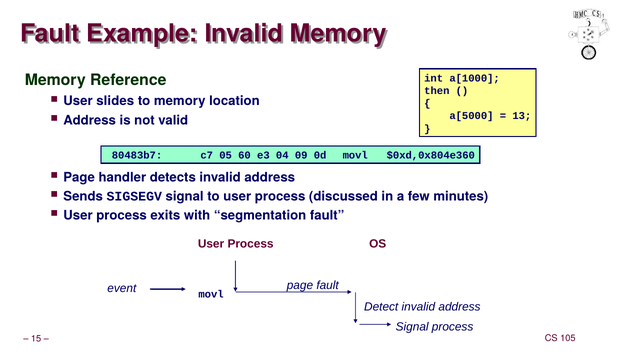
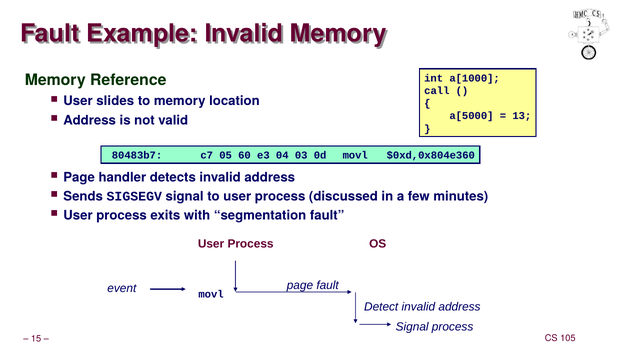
then: then -> call
09: 09 -> 03
